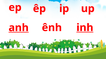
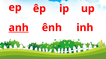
inh underline: present -> none
